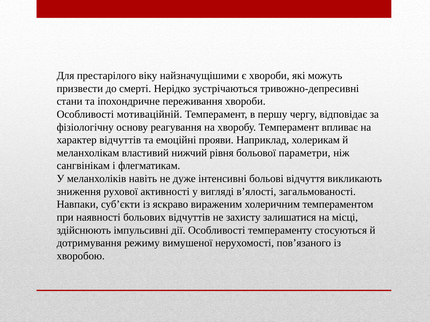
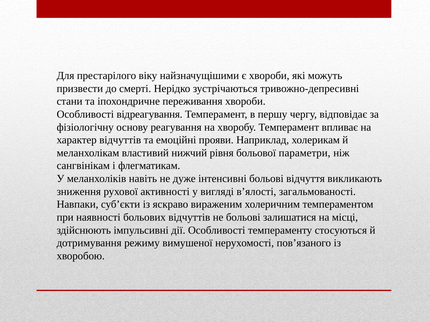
мотиваційній: мотиваційній -> відреагування
не захисту: захисту -> больові
